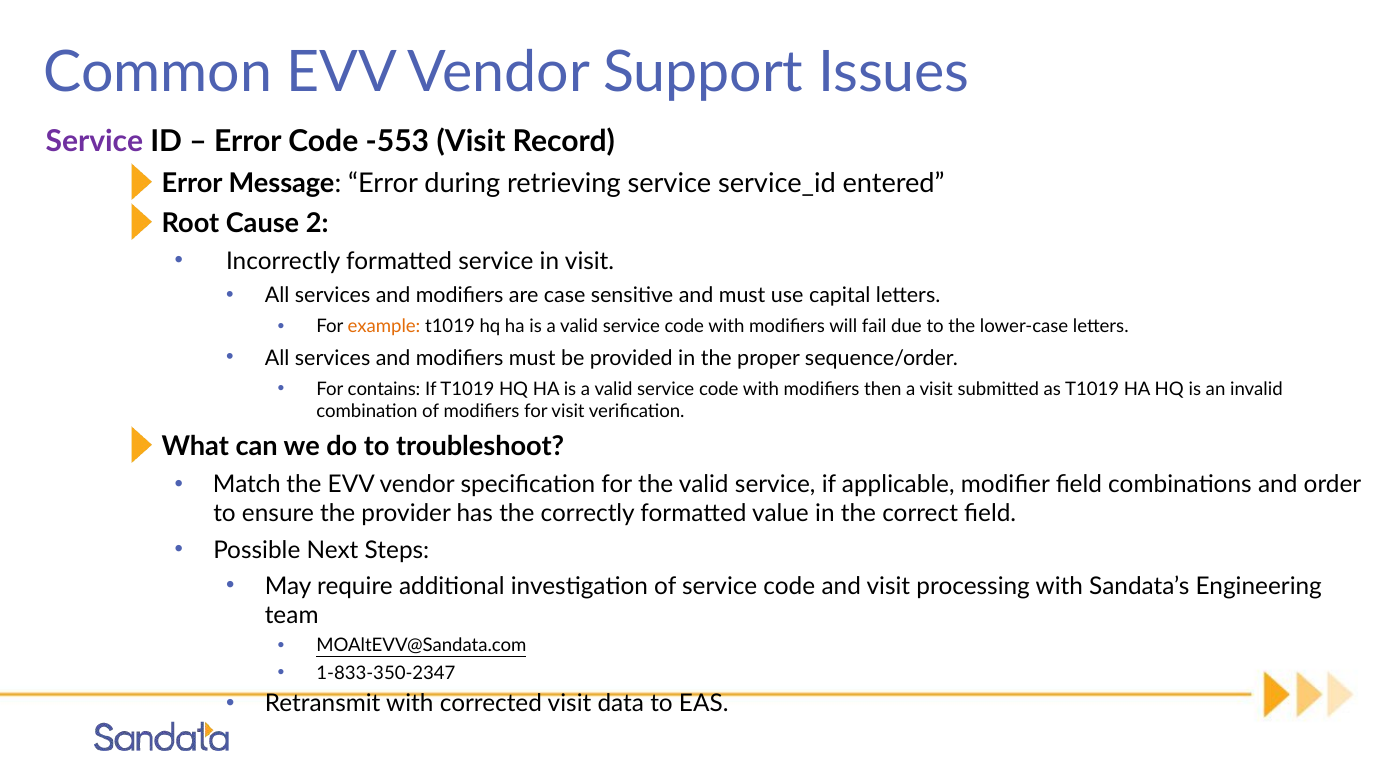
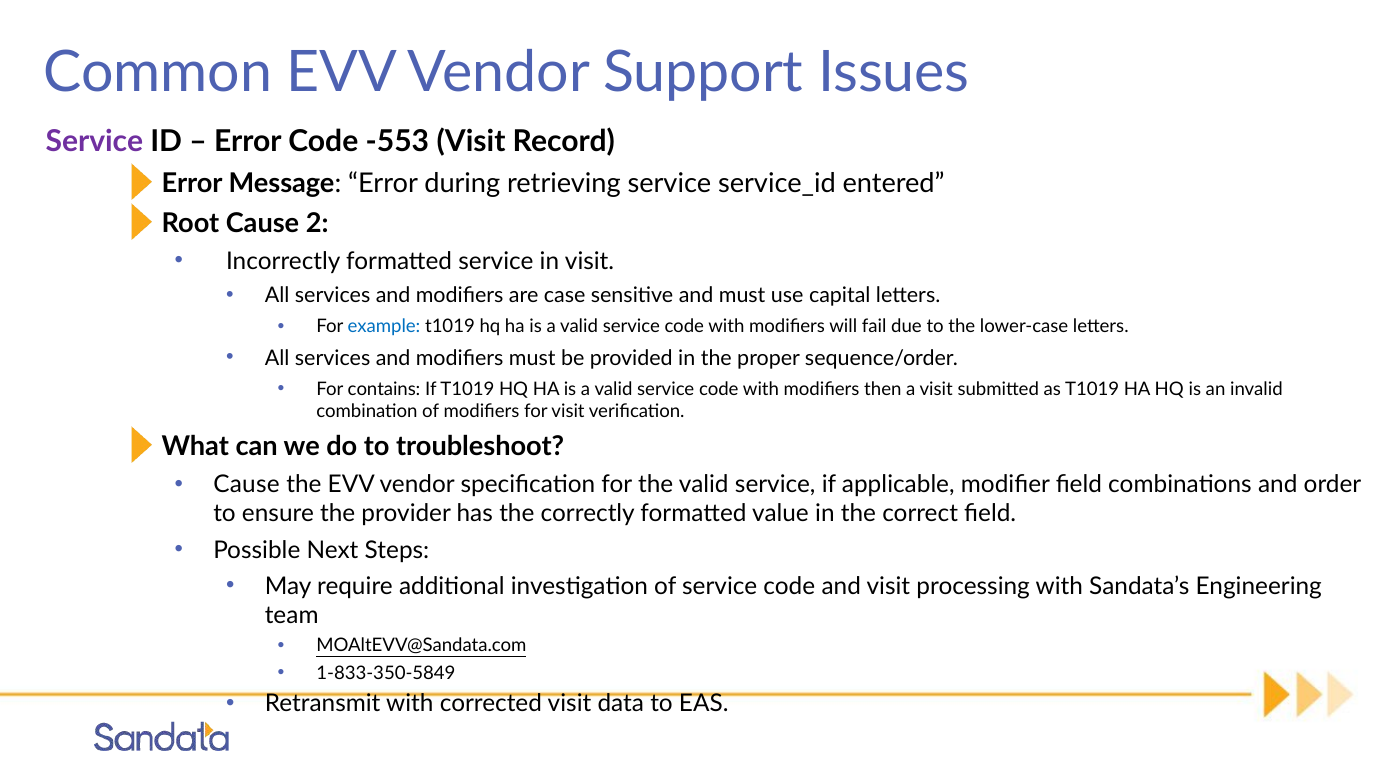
example colour: orange -> blue
Match at (247, 485): Match -> Cause
1-833-350-2347: 1-833-350-2347 -> 1-833-350-5849
